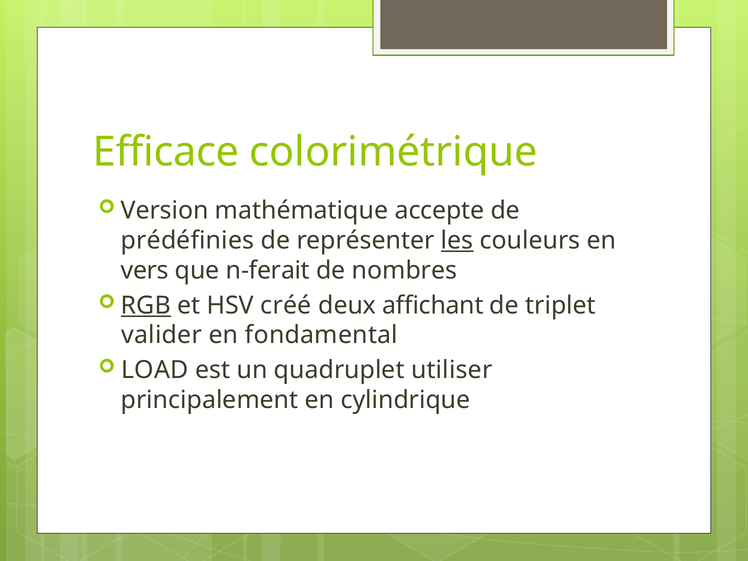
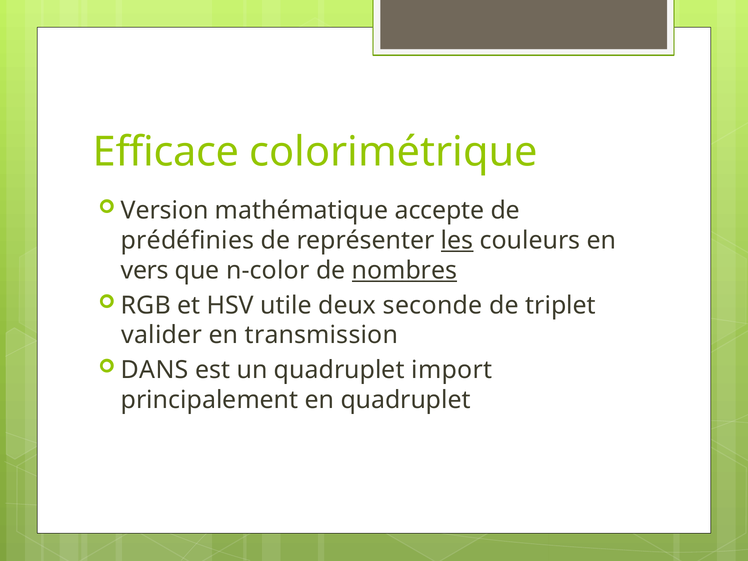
n-ferait: n-ferait -> n-color
nombres underline: none -> present
RGB underline: present -> none
créé: créé -> utile
affichant: affichant -> seconde
fondamental: fondamental -> transmission
LOAD: LOAD -> DANS
utiliser: utiliser -> import
en cylindrique: cylindrique -> quadruplet
